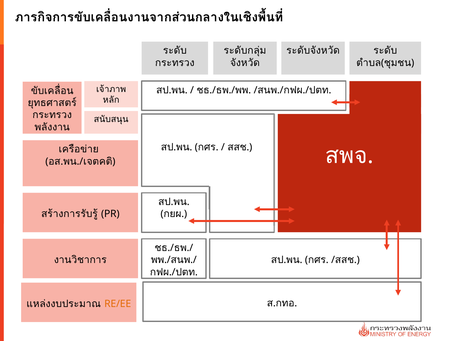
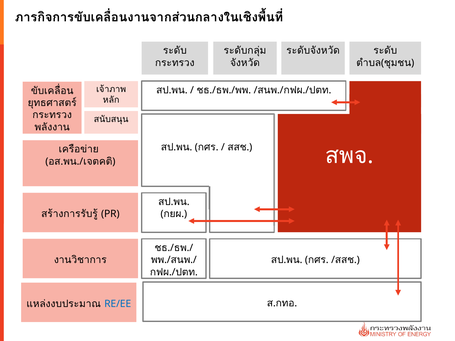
RE/EE colour: orange -> blue
